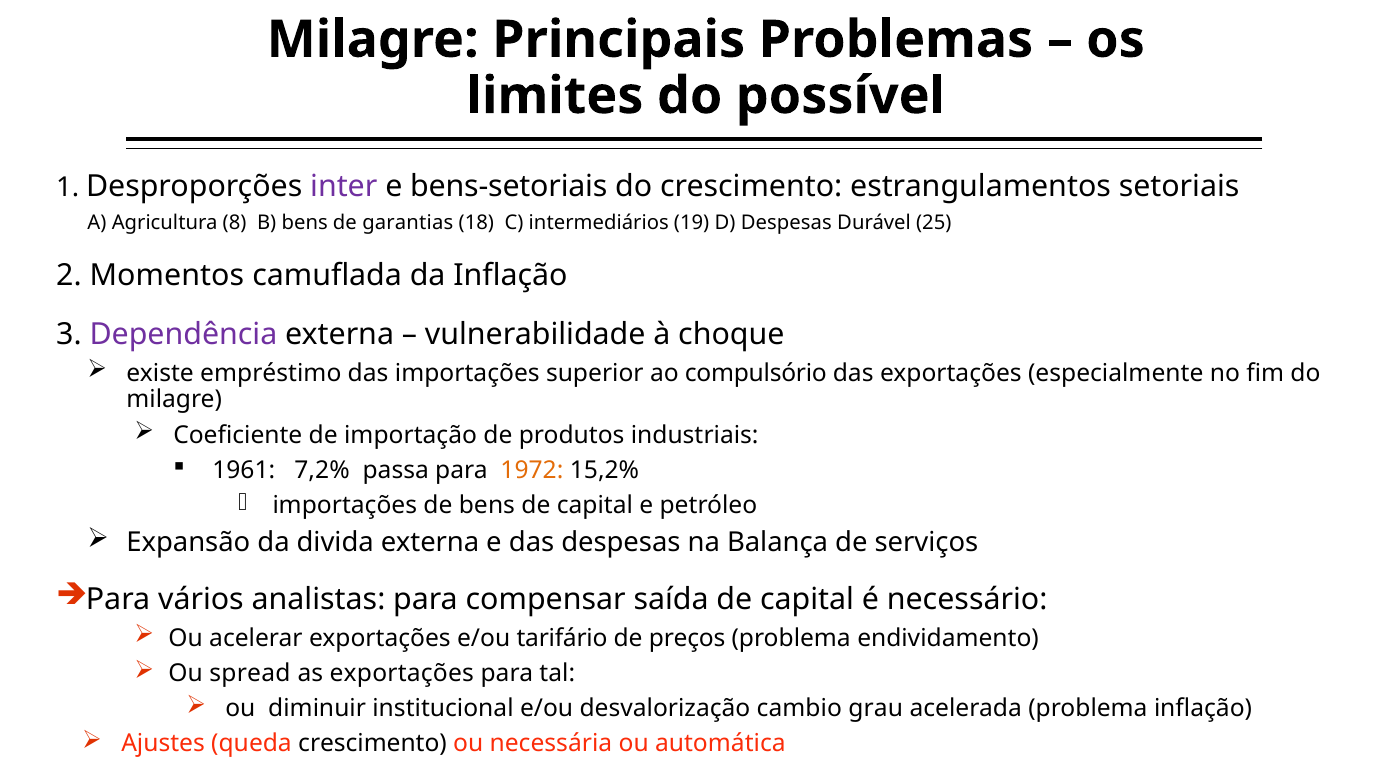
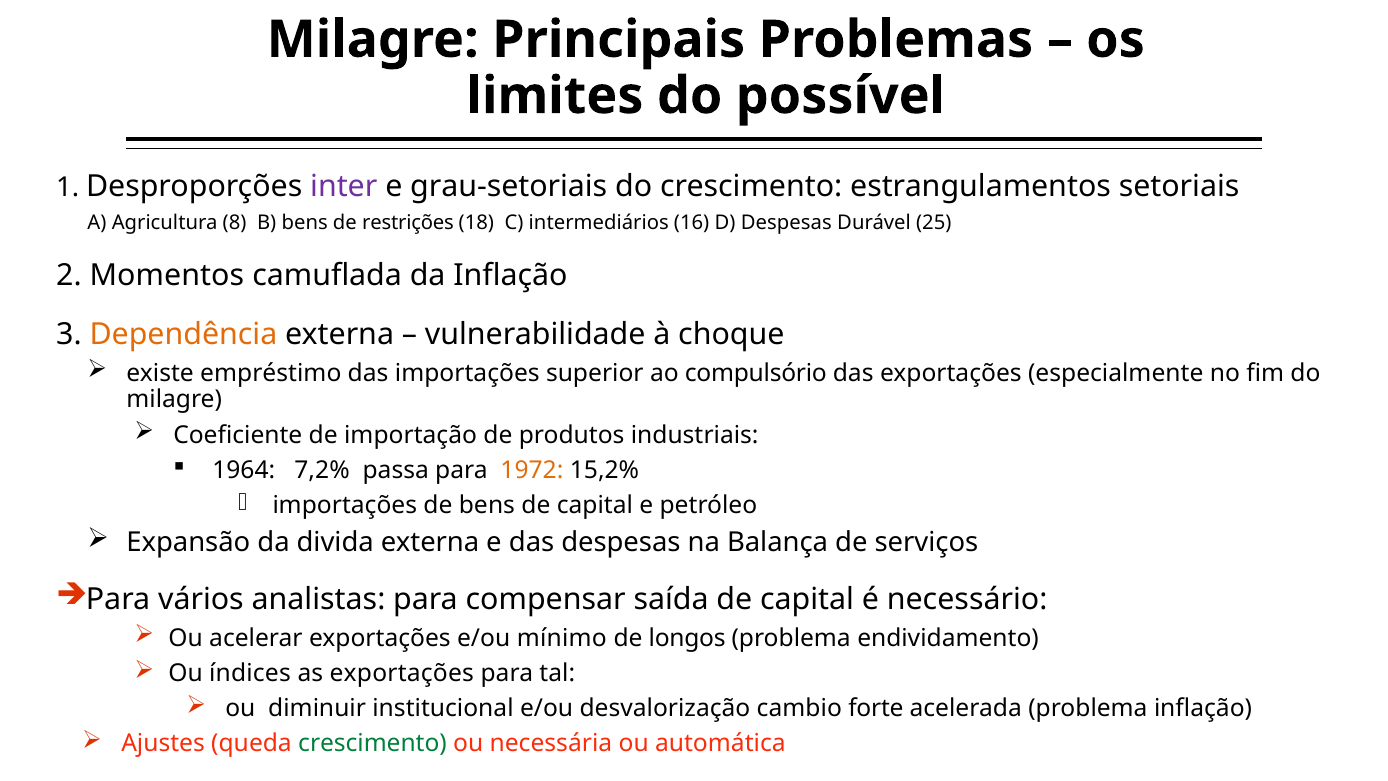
bens-setoriais: bens-setoriais -> grau-setoriais
garantias: garantias -> restrições
19: 19 -> 16
Dependência colour: purple -> orange
1961: 1961 -> 1964
tarifário: tarifário -> mínimo
preços: preços -> longos
spread: spread -> índices
grau: grau -> forte
crescimento at (373, 744) colour: black -> green
